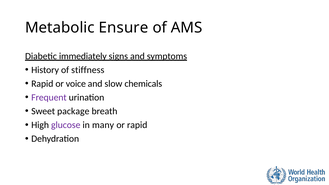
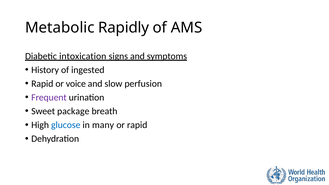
Ensure: Ensure -> Rapidly
immediately: immediately -> intoxication
stiffness: stiffness -> ingested
chemicals: chemicals -> perfusion
glucose colour: purple -> blue
